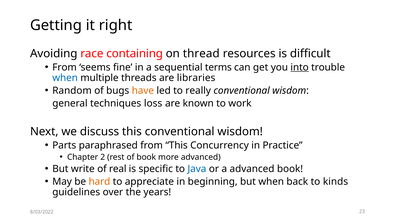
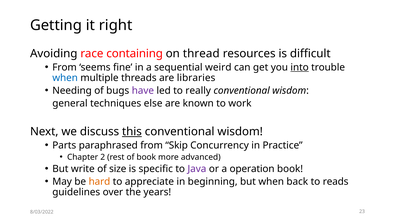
terms: terms -> weird
Random: Random -> Needing
have colour: orange -> purple
loss: loss -> else
this at (132, 132) underline: none -> present
from This: This -> Skip
real: real -> size
Java colour: blue -> purple
a advanced: advanced -> operation
kinds: kinds -> reads
